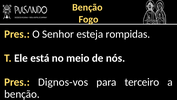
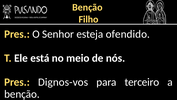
Fogo: Fogo -> Filho
rompidas: rompidas -> ofendido
